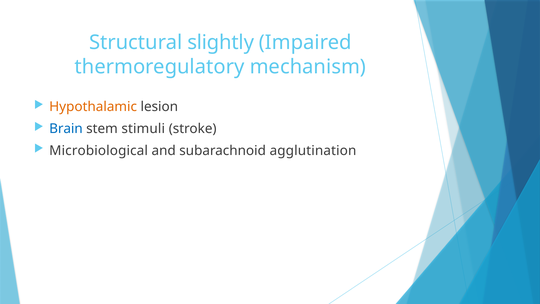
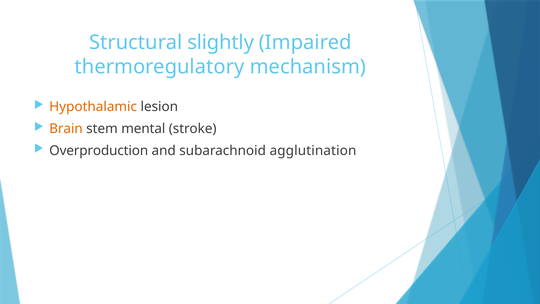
Brain colour: blue -> orange
stimuli: stimuli -> mental
Microbiological: Microbiological -> Overproduction
